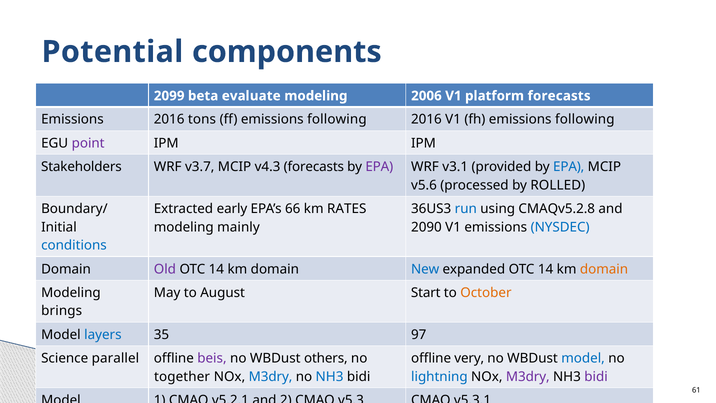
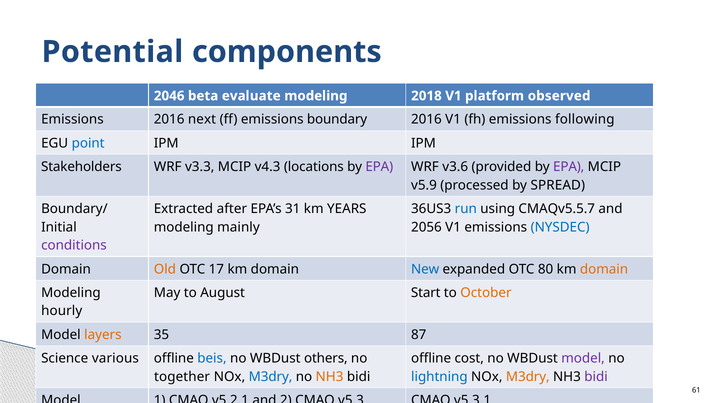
2099: 2099 -> 2046
2006: 2006 -> 2018
platform forecasts: forecasts -> observed
tons: tons -> next
ff emissions following: following -> boundary
point colour: purple -> blue
v3.7: v3.7 -> v3.3
v4.3 forecasts: forecasts -> locations
v3.1: v3.1 -> v3.6
EPA at (569, 167) colour: blue -> purple
v5.6: v5.6 -> v5.9
ROLLED: ROLLED -> SPREAD
early: early -> after
66: 66 -> 31
RATES: RATES -> YEARS
CMAQv5.2.8: CMAQv5.2.8 -> CMAQv5.5.7
2090: 2090 -> 2056
conditions colour: blue -> purple
Old colour: purple -> orange
14 at (216, 269): 14 -> 17
expanded OTC 14: 14 -> 80
brings: brings -> hourly
layers colour: blue -> orange
97: 97 -> 87
parallel: parallel -> various
beis colour: purple -> blue
very: very -> cost
model at (583, 358) colour: blue -> purple
NH3 at (330, 376) colour: blue -> orange
M3dry at (528, 376) colour: purple -> orange
